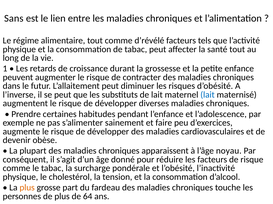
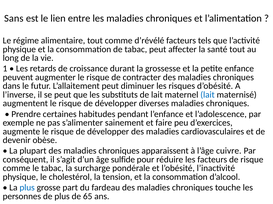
noyau: noyau -> cuivre
donné: donné -> sulfide
plus at (27, 188) colour: orange -> blue
64: 64 -> 65
